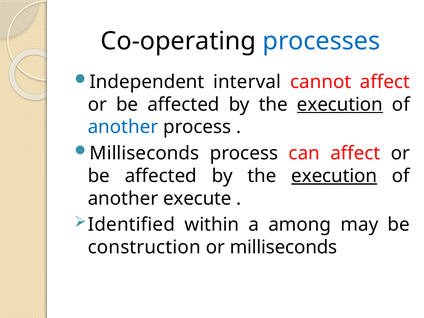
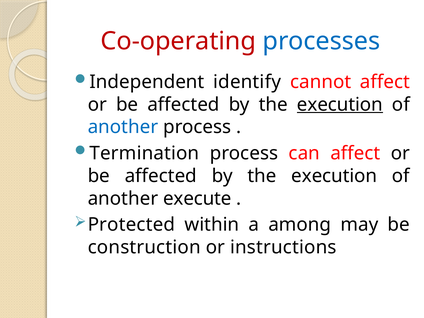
Co-operating colour: black -> red
interval: interval -> identify
Milliseconds at (144, 153): Milliseconds -> Termination
execution at (334, 176) underline: present -> none
Identified: Identified -> Protected
or milliseconds: milliseconds -> instructions
